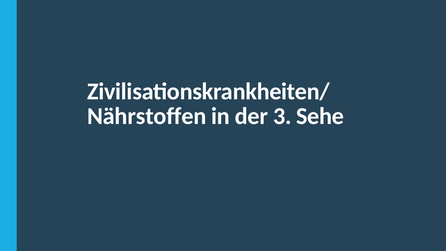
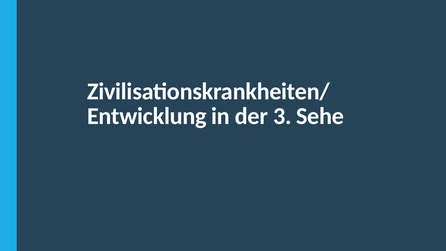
Nährstoffen: Nährstoffen -> Entwicklung
